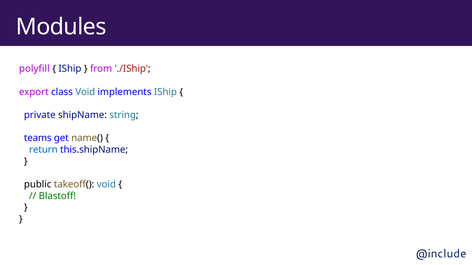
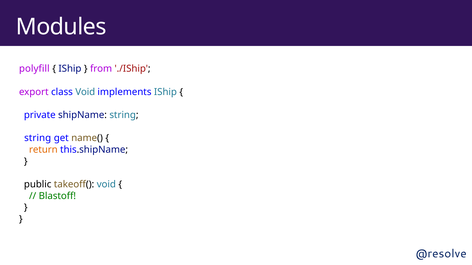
teams at (38, 138): teams -> string
return colour: blue -> orange
@include: @include -> @resolve
